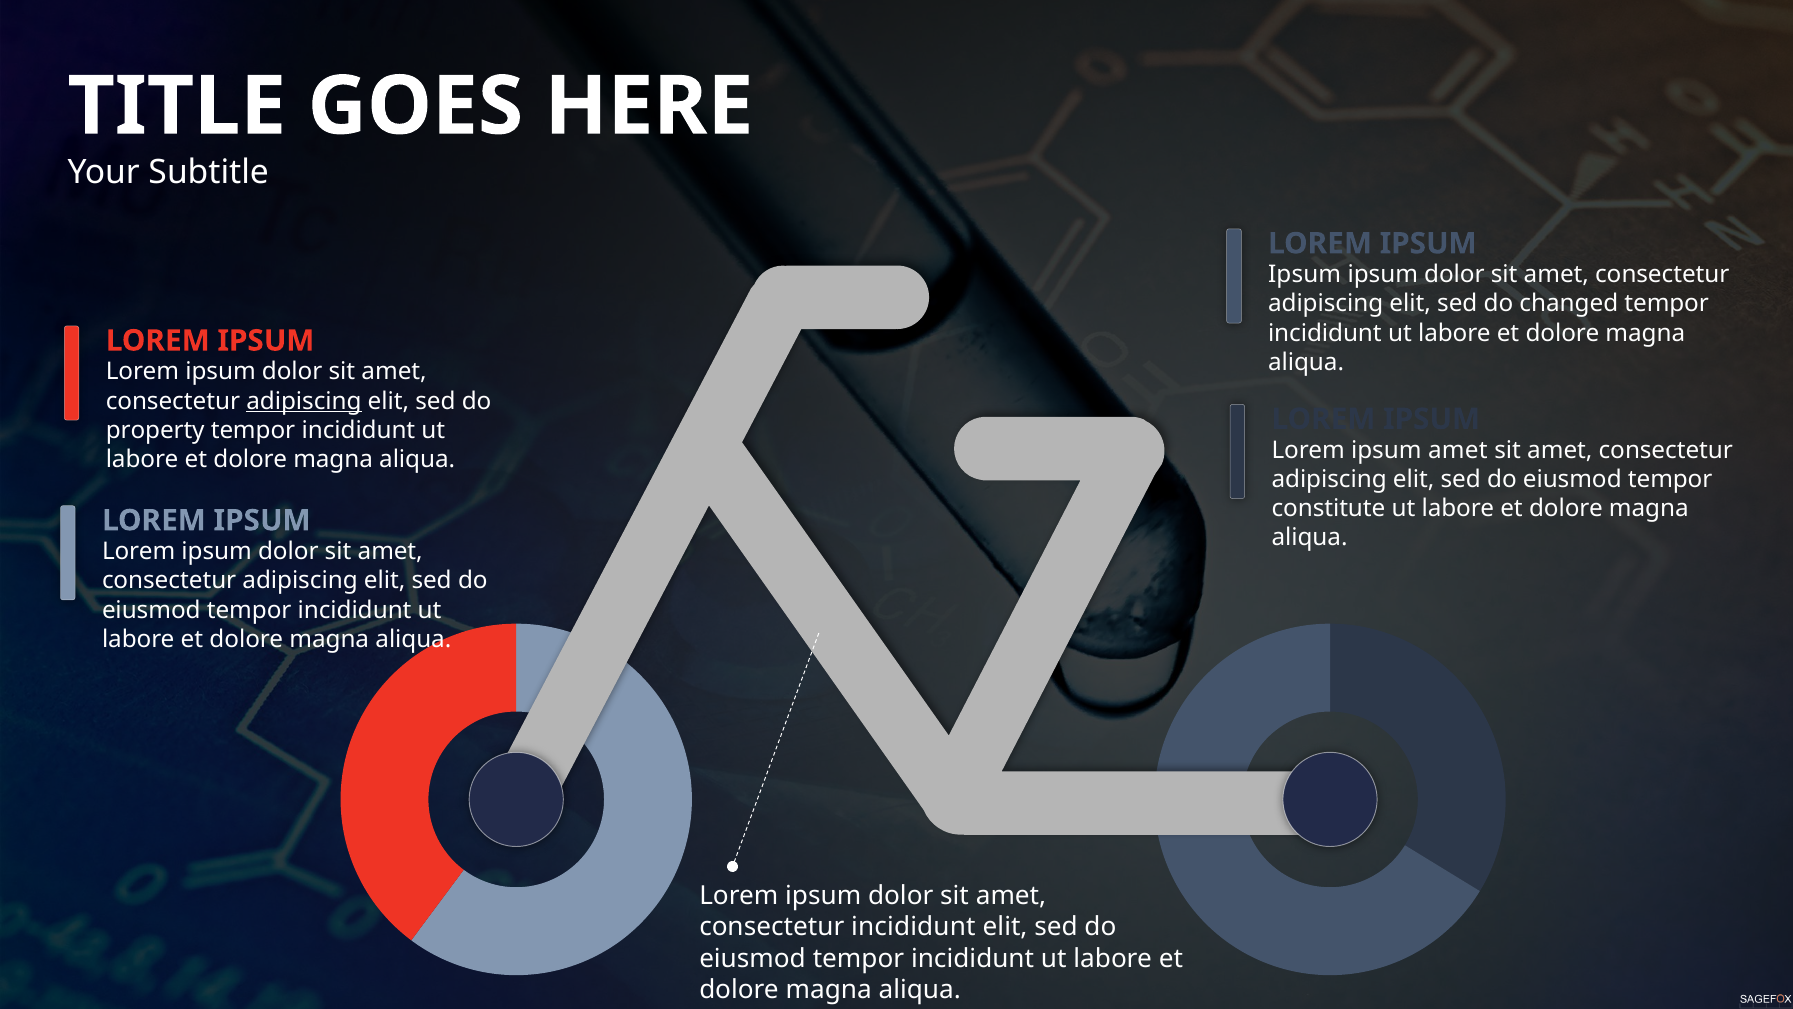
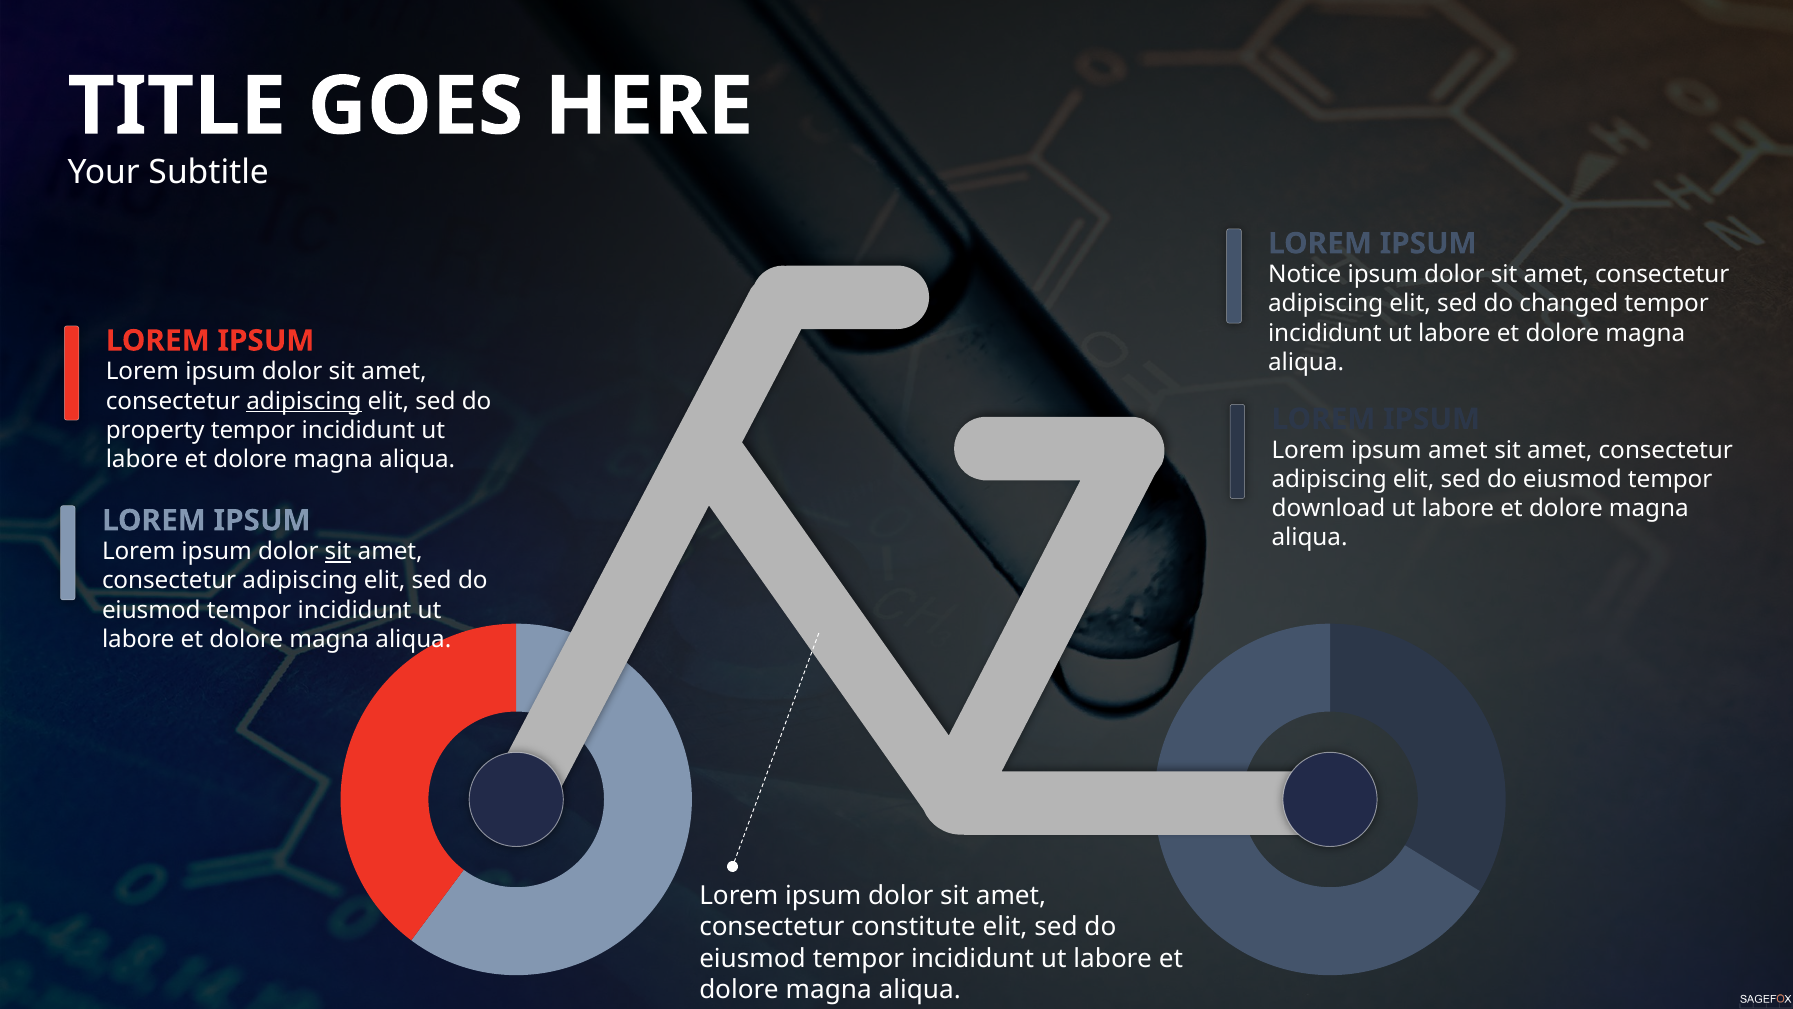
Ipsum at (1305, 275): Ipsum -> Notice
constitute: constitute -> download
sit at (338, 551) underline: none -> present
consectetur incididunt: incididunt -> constitute
